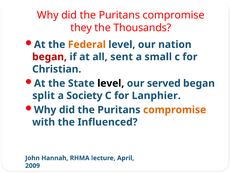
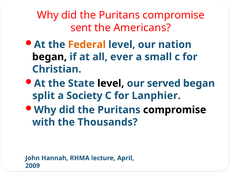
they: they -> sent
Thousands: Thousands -> Americans
began at (50, 57) colour: red -> black
sent: sent -> ever
compromise at (175, 110) colour: orange -> black
Influenced: Influenced -> Thousands
